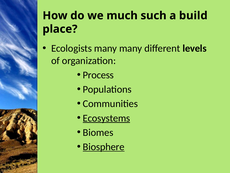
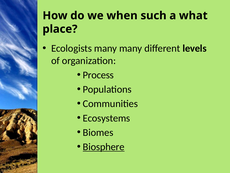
much: much -> when
build: build -> what
Ecosystems underline: present -> none
